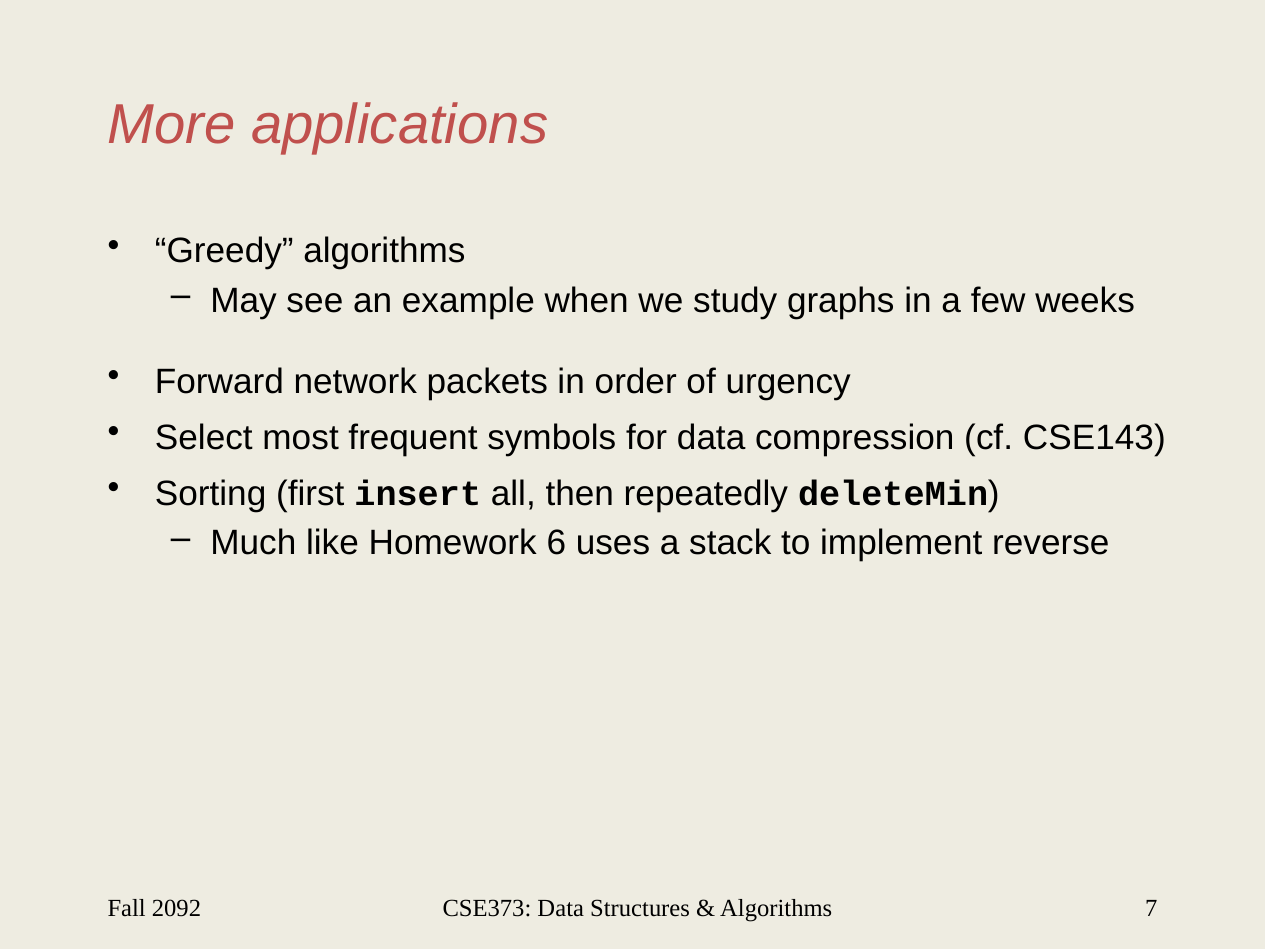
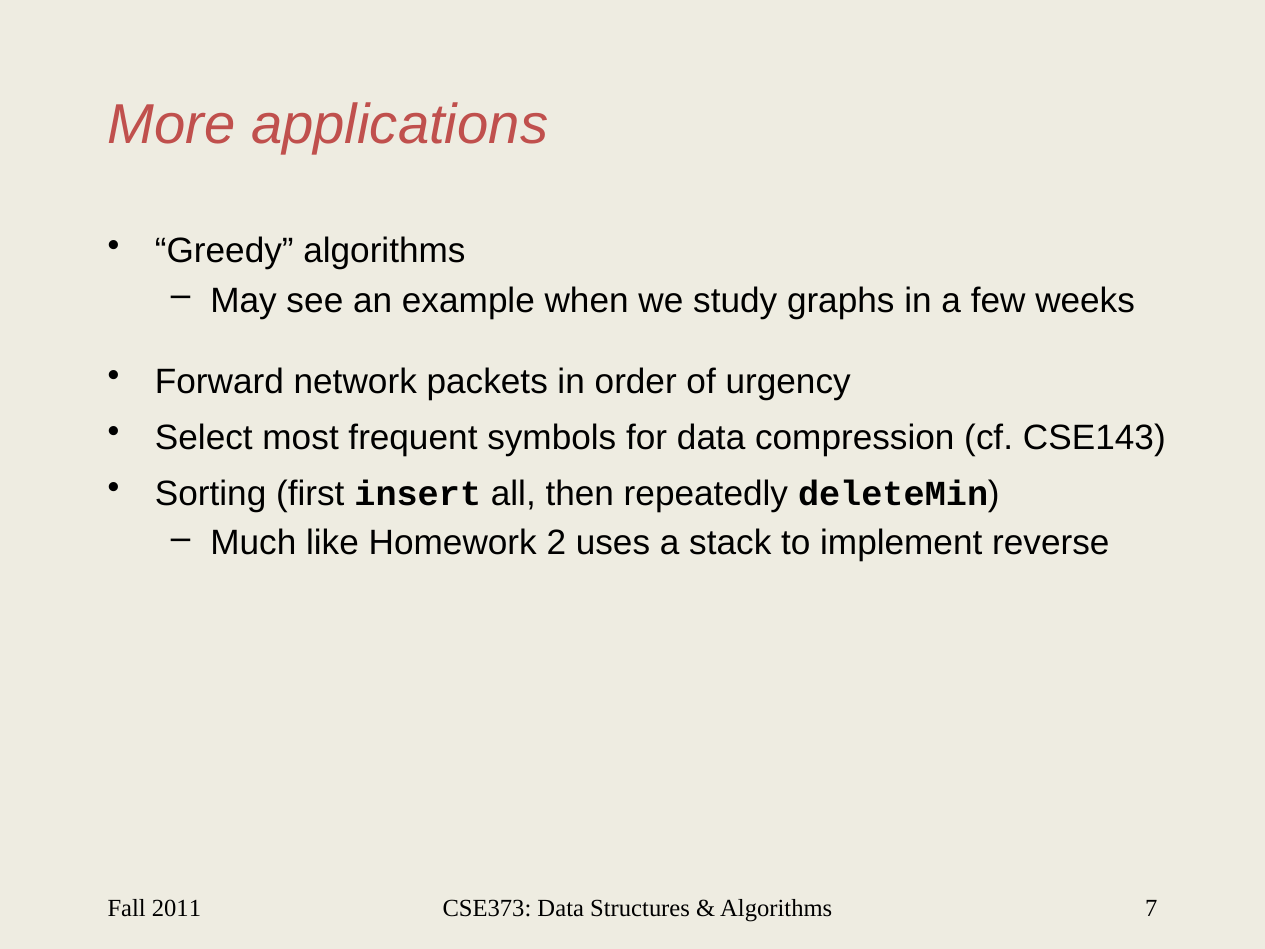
6: 6 -> 2
2092: 2092 -> 2011
